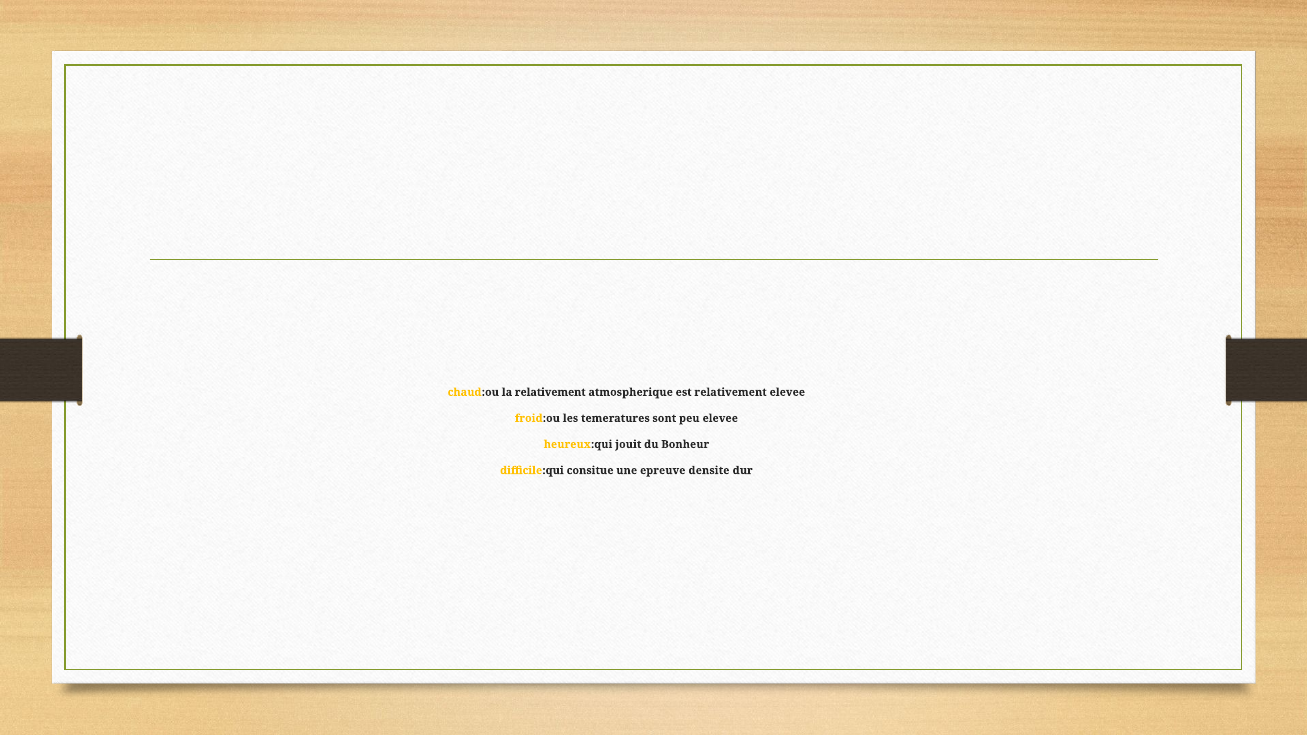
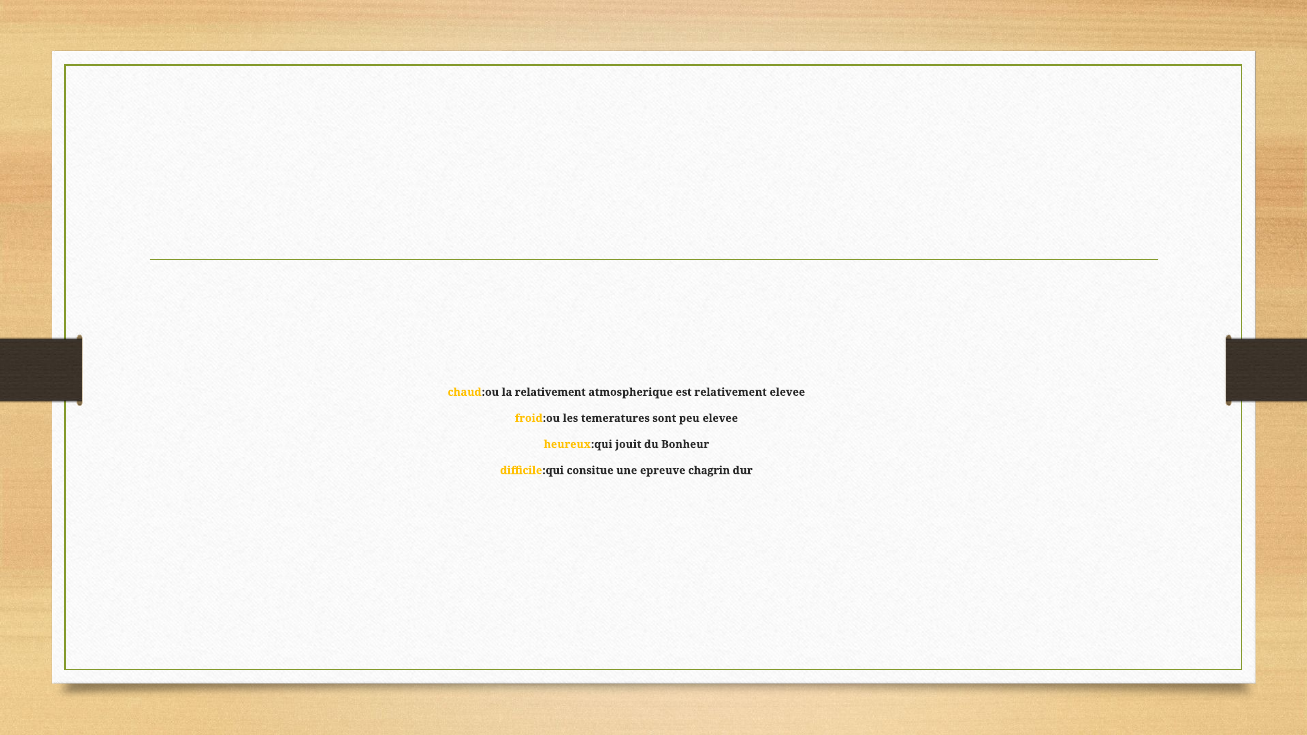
densite: densite -> chagrin
